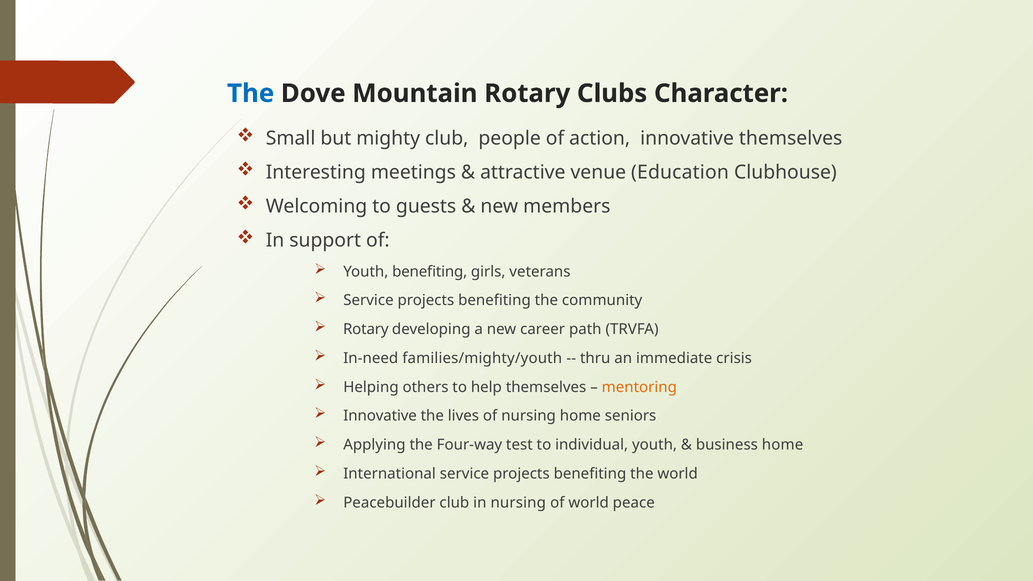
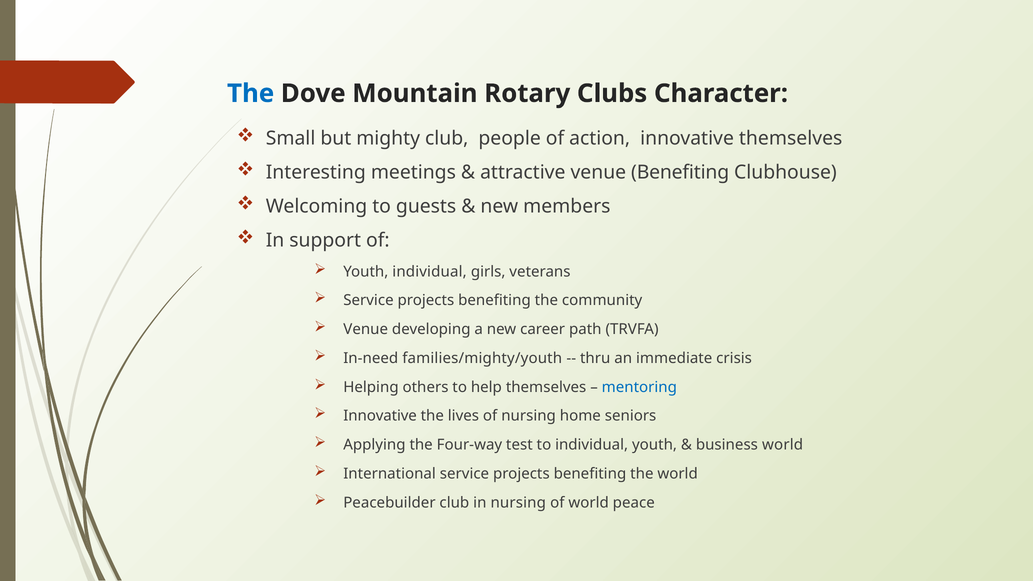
venue Education: Education -> Benefiting
Youth benefiting: benefiting -> individual
Rotary at (366, 329): Rotary -> Venue
mentoring colour: orange -> blue
business home: home -> world
